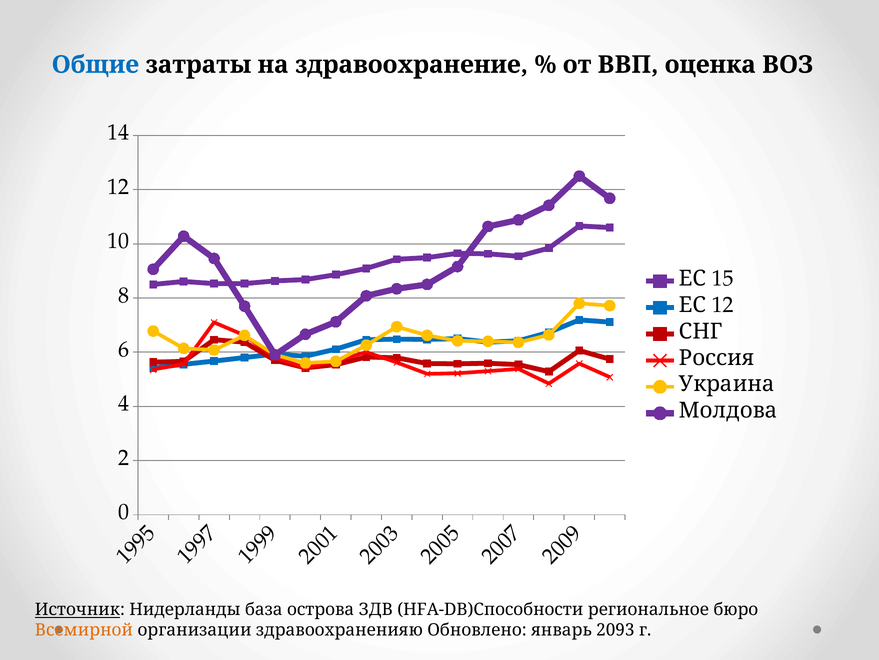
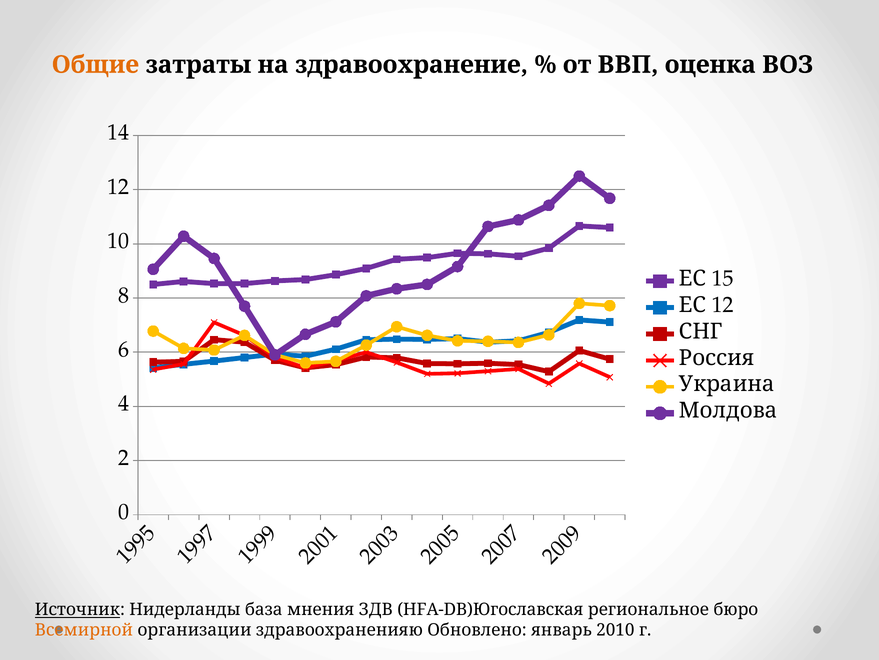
Общие colour: blue -> orange
острова: острова -> мнения
HFA-DB)Способности: HFA-DB)Способности -> HFA-DB)Югославская
2093: 2093 -> 2010
